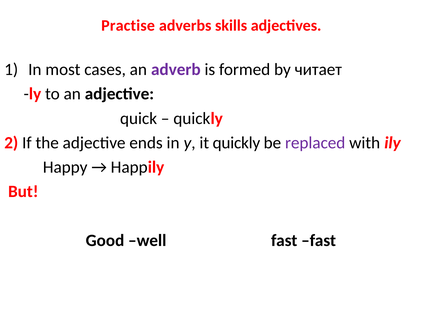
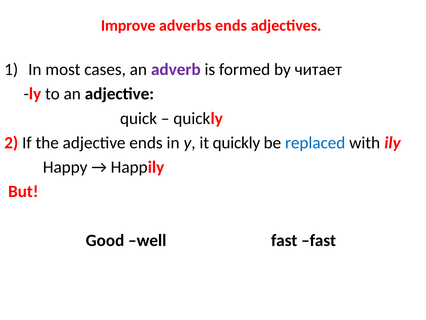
Practise: Practise -> Improve
adverbs skills: skills -> ends
replaced colour: purple -> blue
